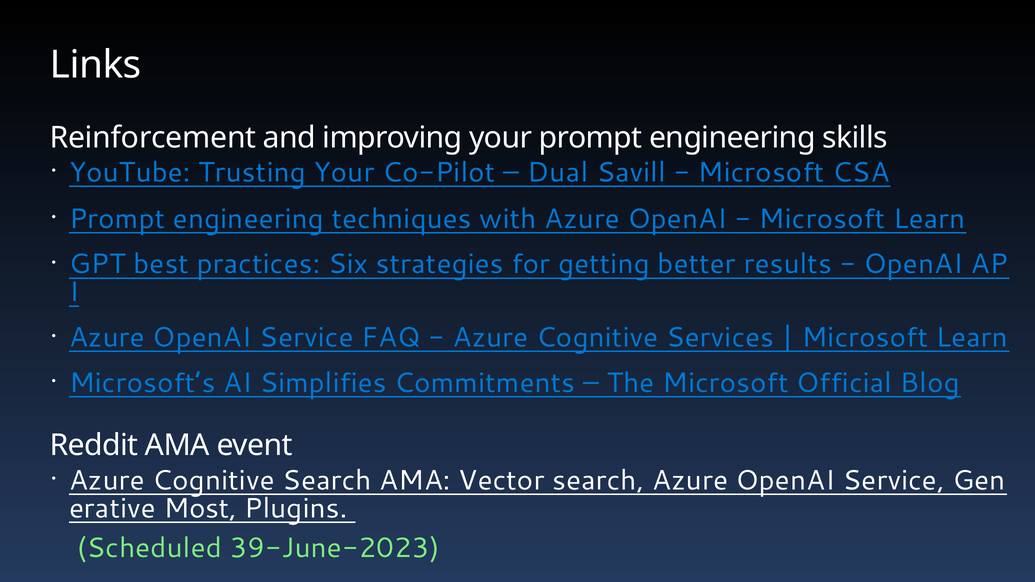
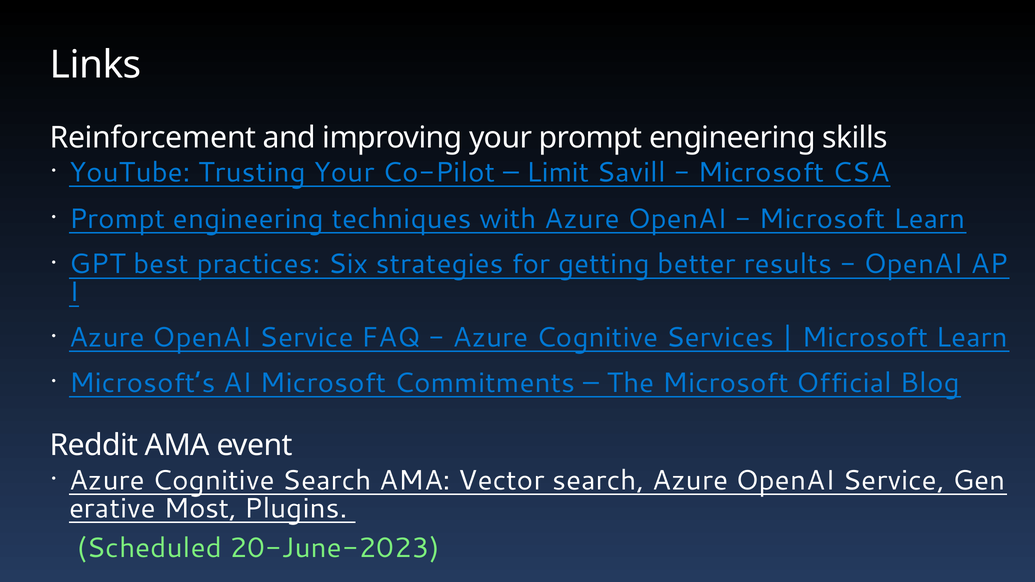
Dual: Dual -> Limit
AI Simplifies: Simplifies -> Microsoft
39-June-2023: 39-June-2023 -> 20-June-2023
